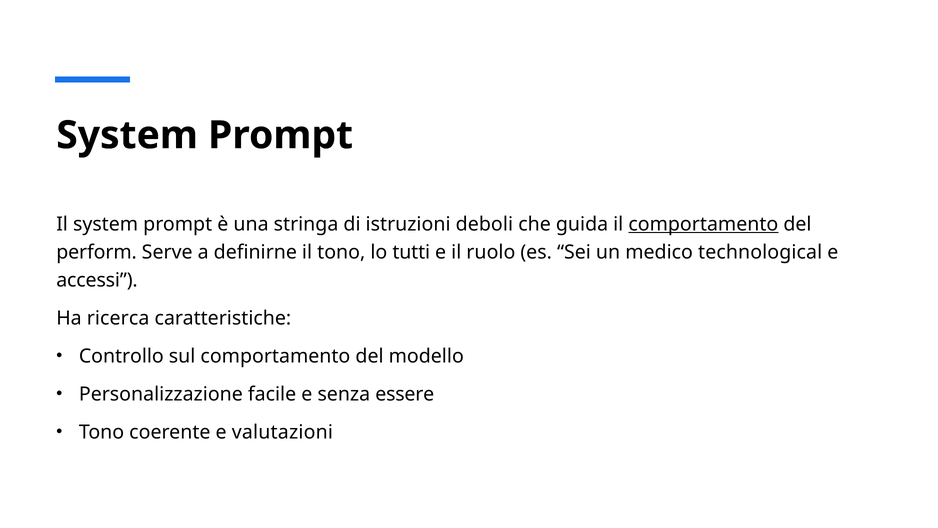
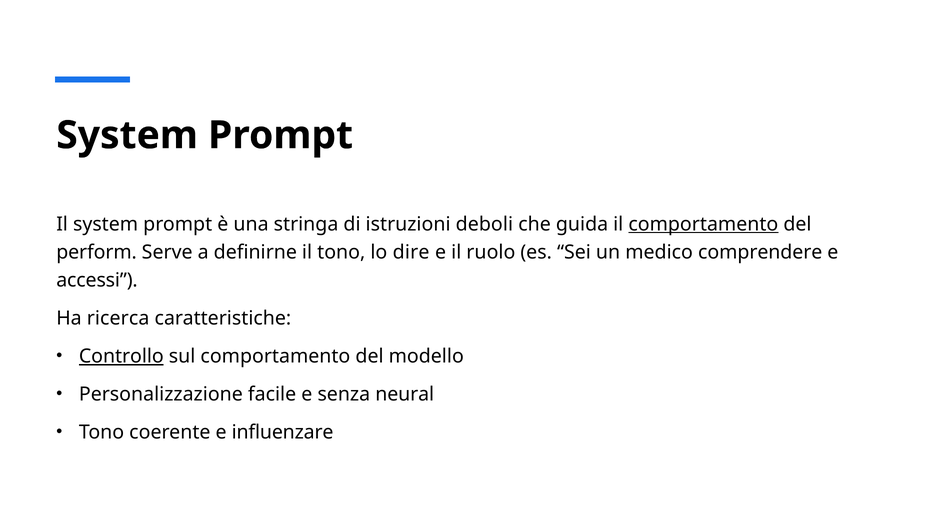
tutti: tutti -> dire
technological: technological -> comprendere
Controllo underline: none -> present
essere: essere -> neural
valutazioni: valutazioni -> influenzare
